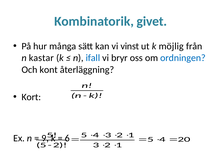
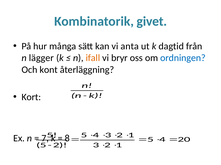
vinst: vinst -> anta
möjlig: möjlig -> dagtid
kastar: kastar -> lägger
ifall colour: blue -> orange
9: 9 -> 7
6: 6 -> 8
